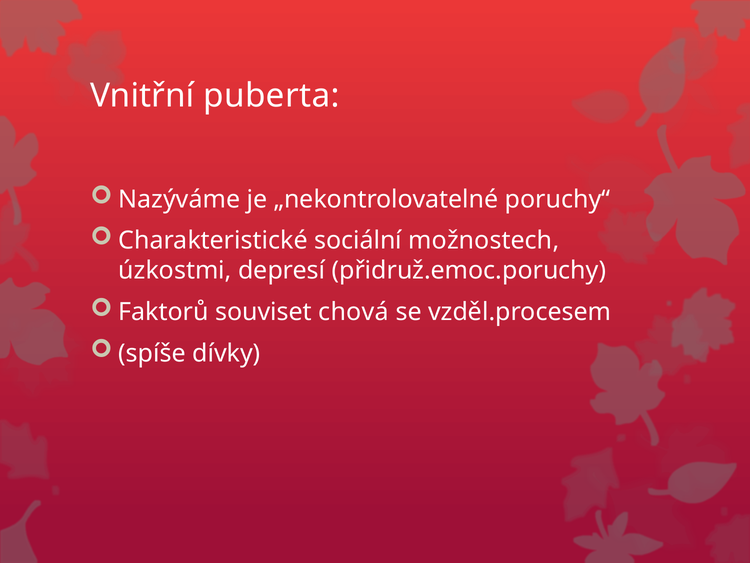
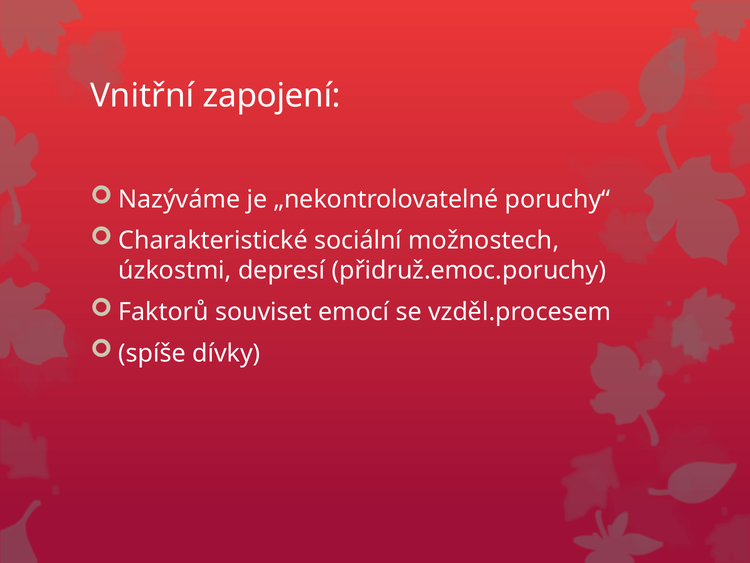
puberta: puberta -> zapojení
chová: chová -> emocí
